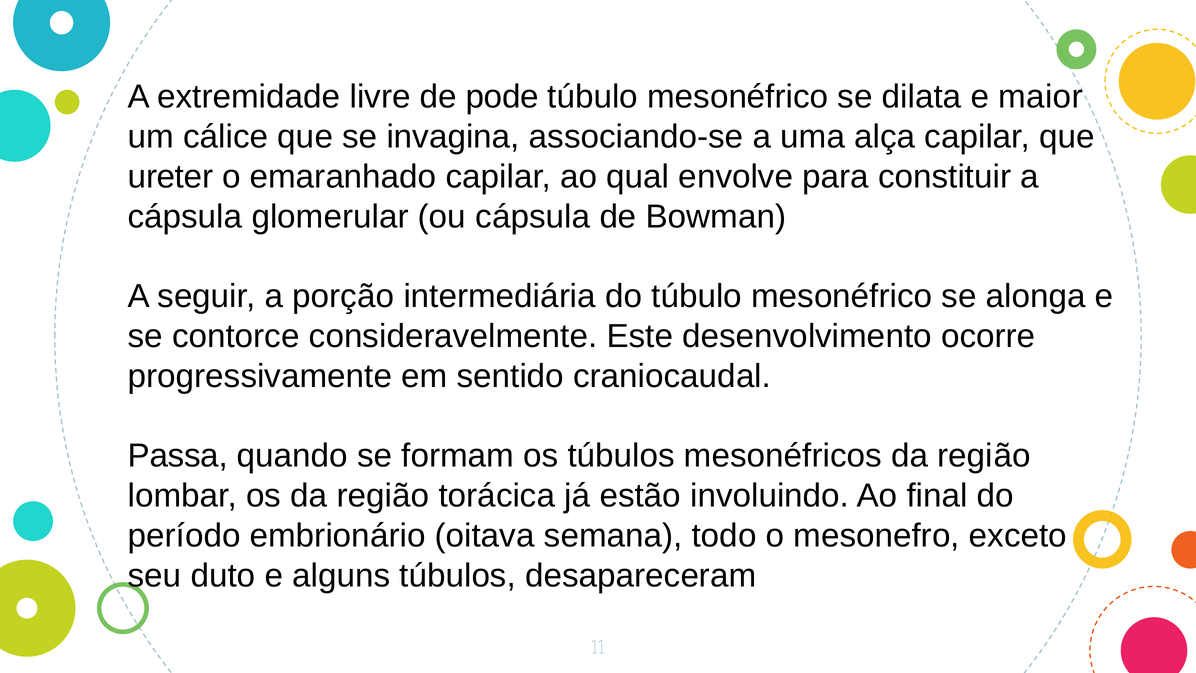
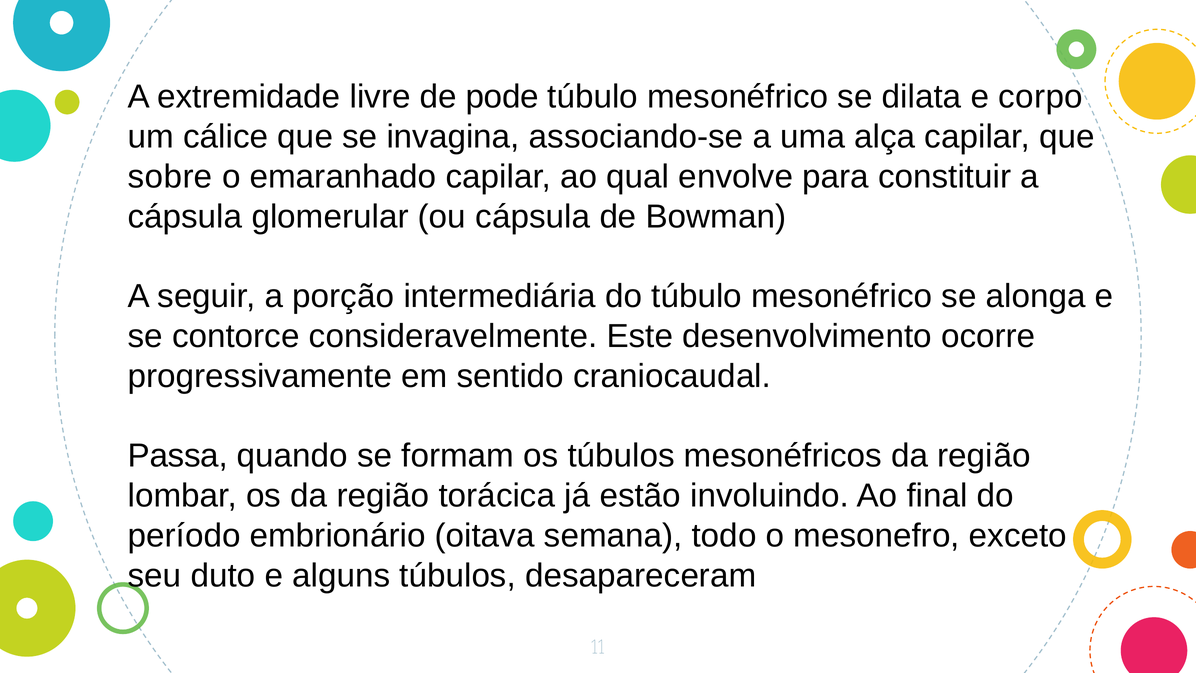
maior: maior -> corpo
ureter: ureter -> sobre
